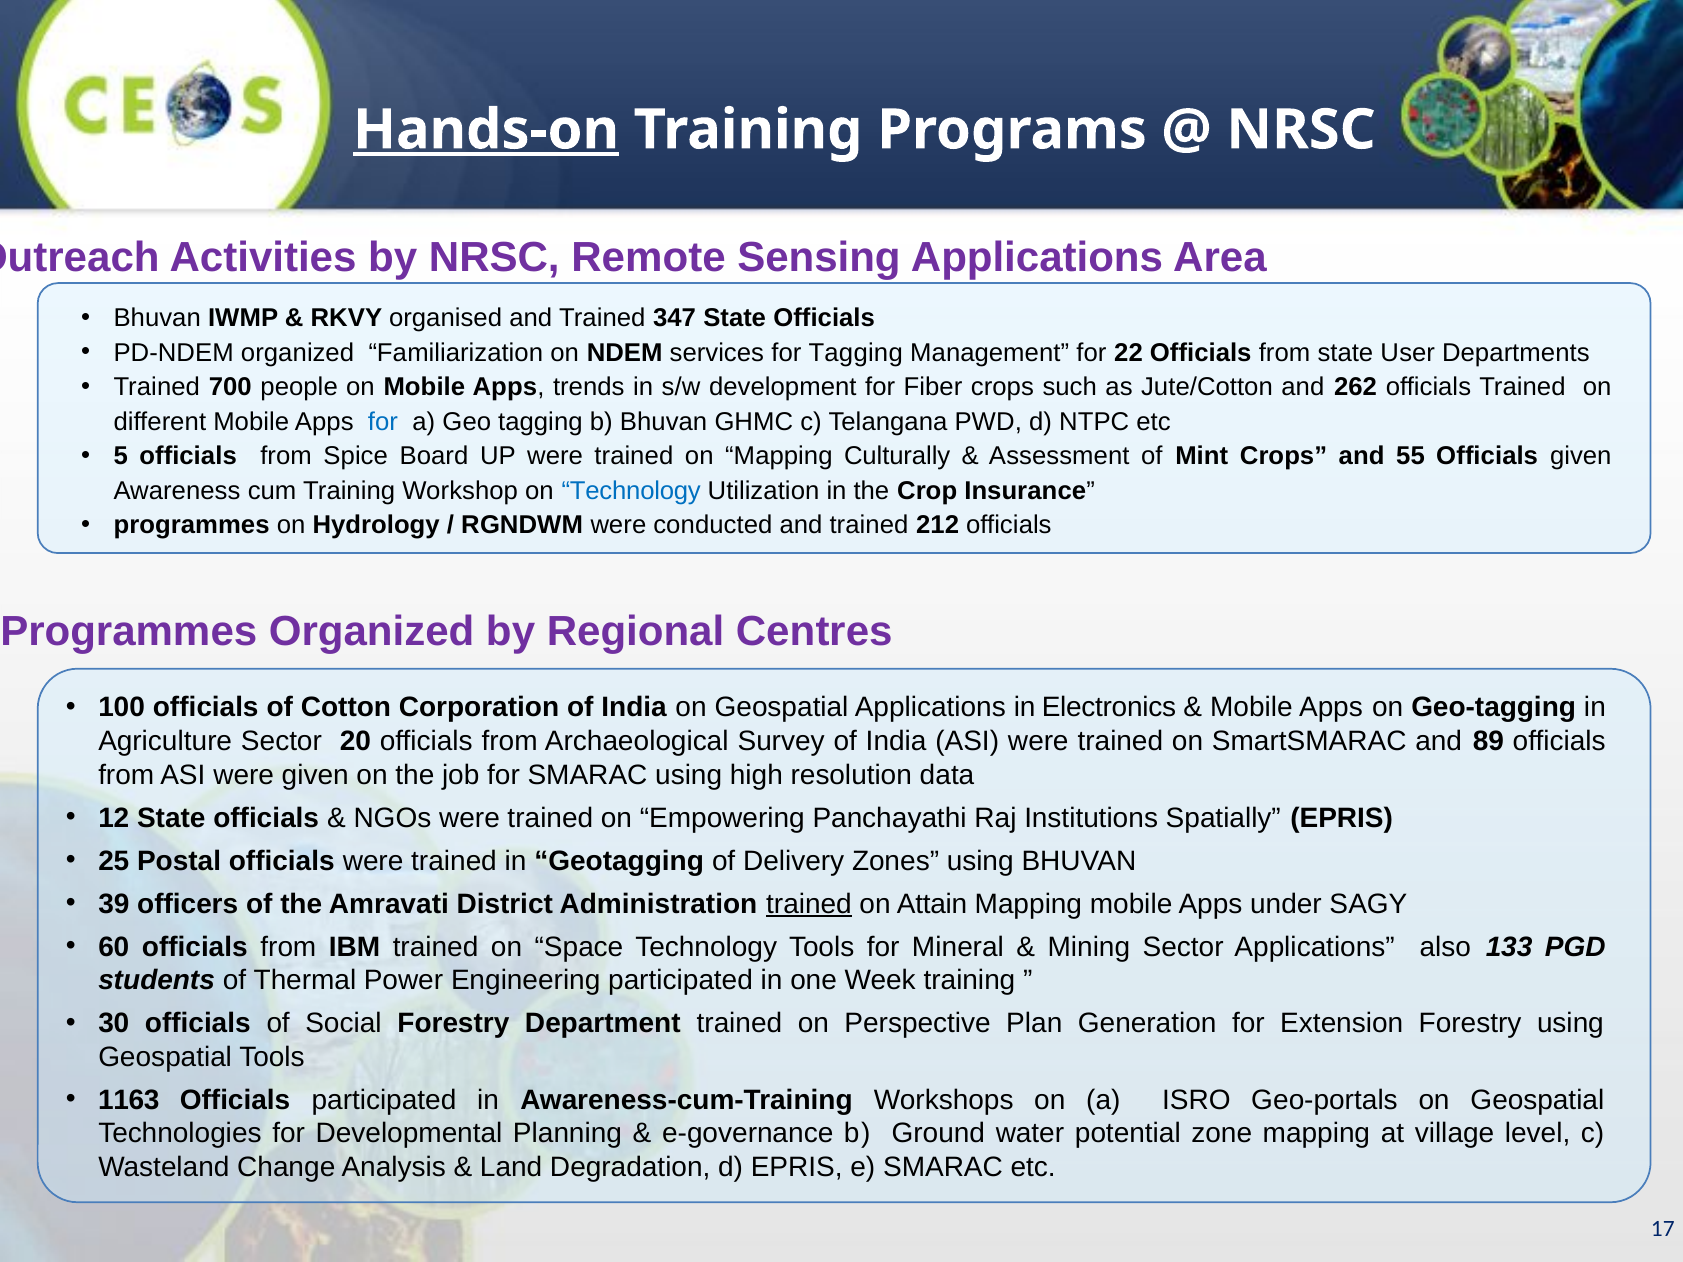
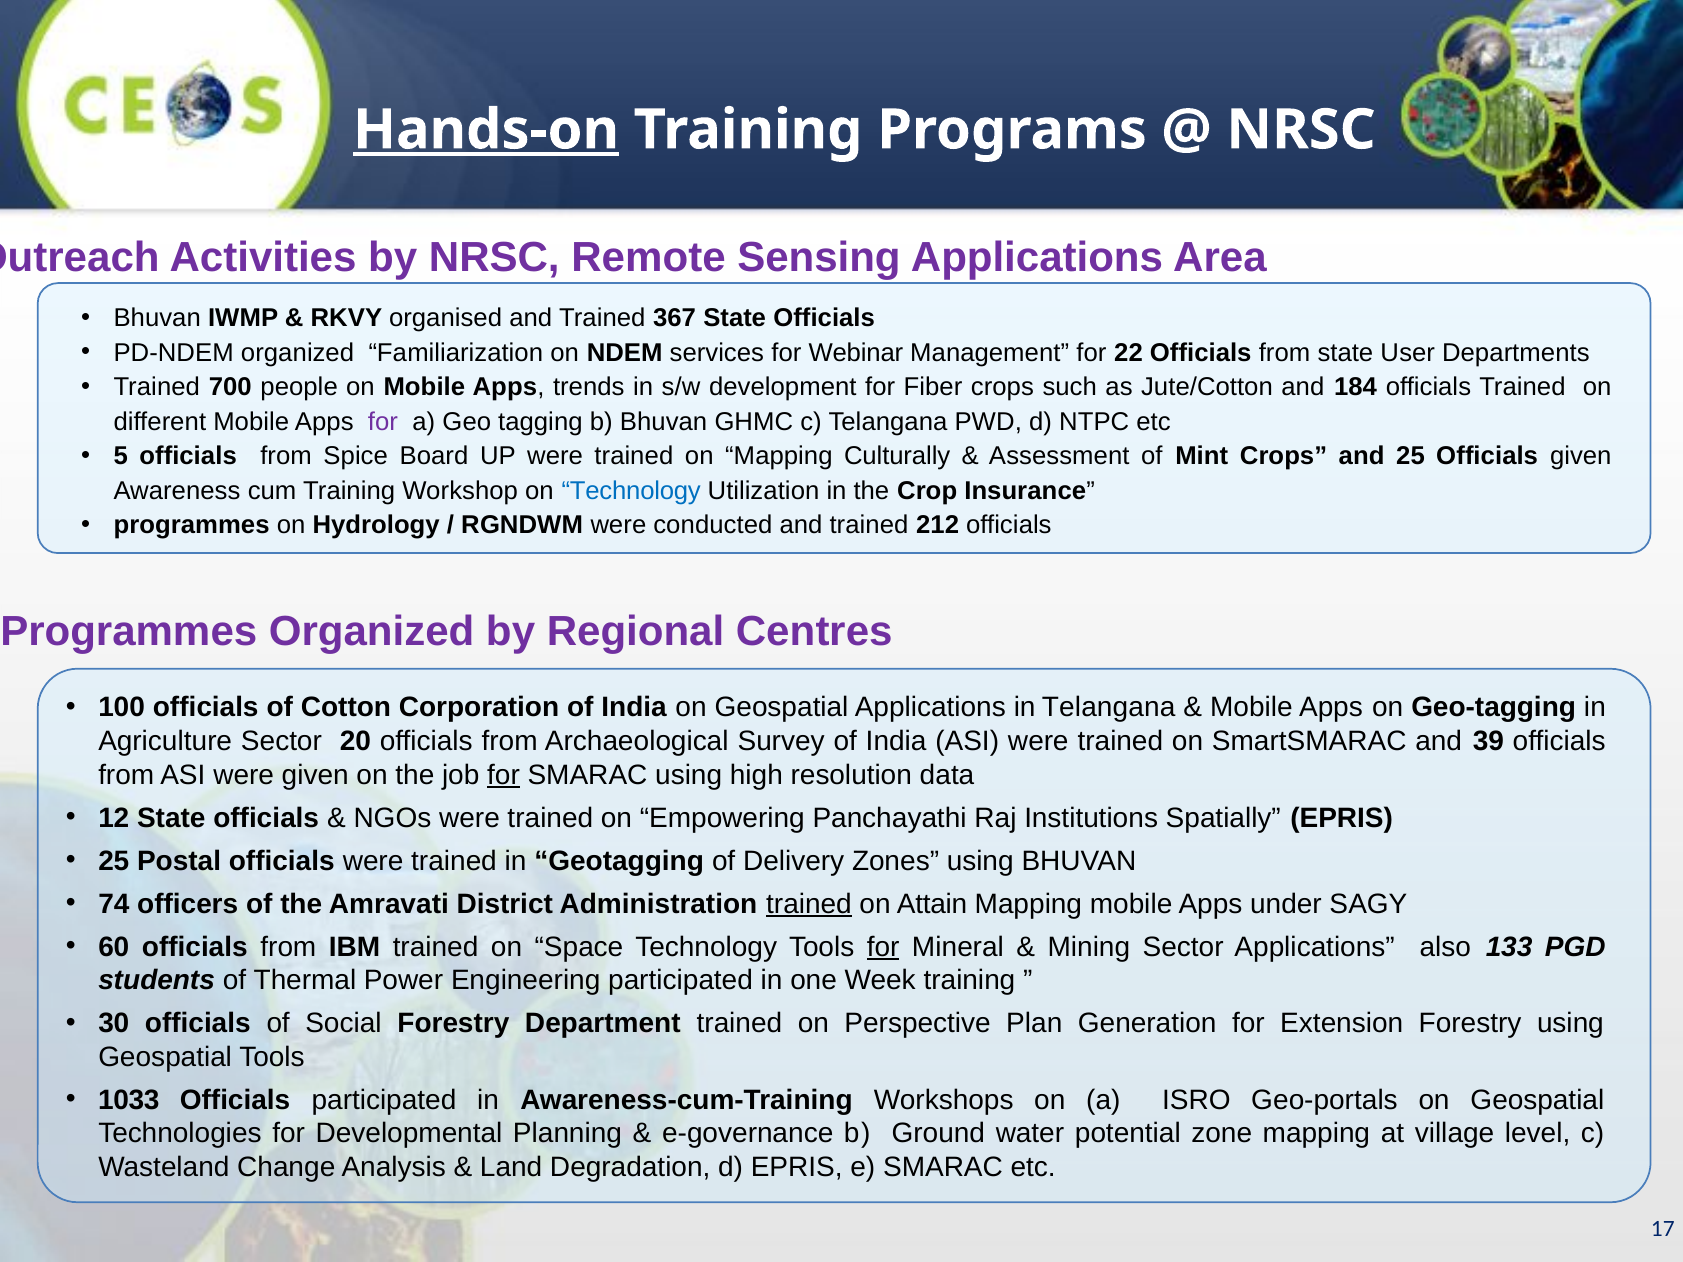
347: 347 -> 367
for Tagging: Tagging -> Webinar
262: 262 -> 184
for at (383, 422) colour: blue -> purple
and 55: 55 -> 25
in Electronics: Electronics -> Telangana
89: 89 -> 39
for at (504, 775) underline: none -> present
39: 39 -> 74
for at (883, 947) underline: none -> present
1163: 1163 -> 1033
